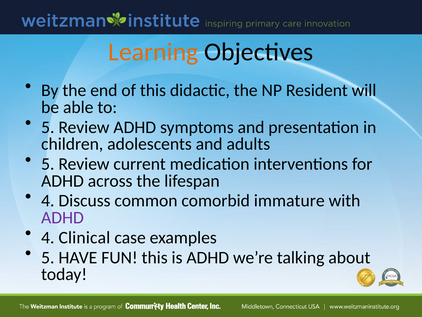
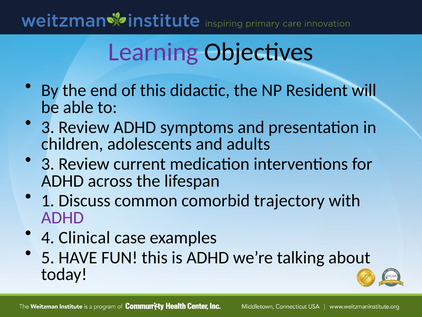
Learning colour: orange -> purple
5 at (48, 127): 5 -> 3
5 at (48, 164): 5 -> 3
4 at (48, 201): 4 -> 1
immature: immature -> trajectory
